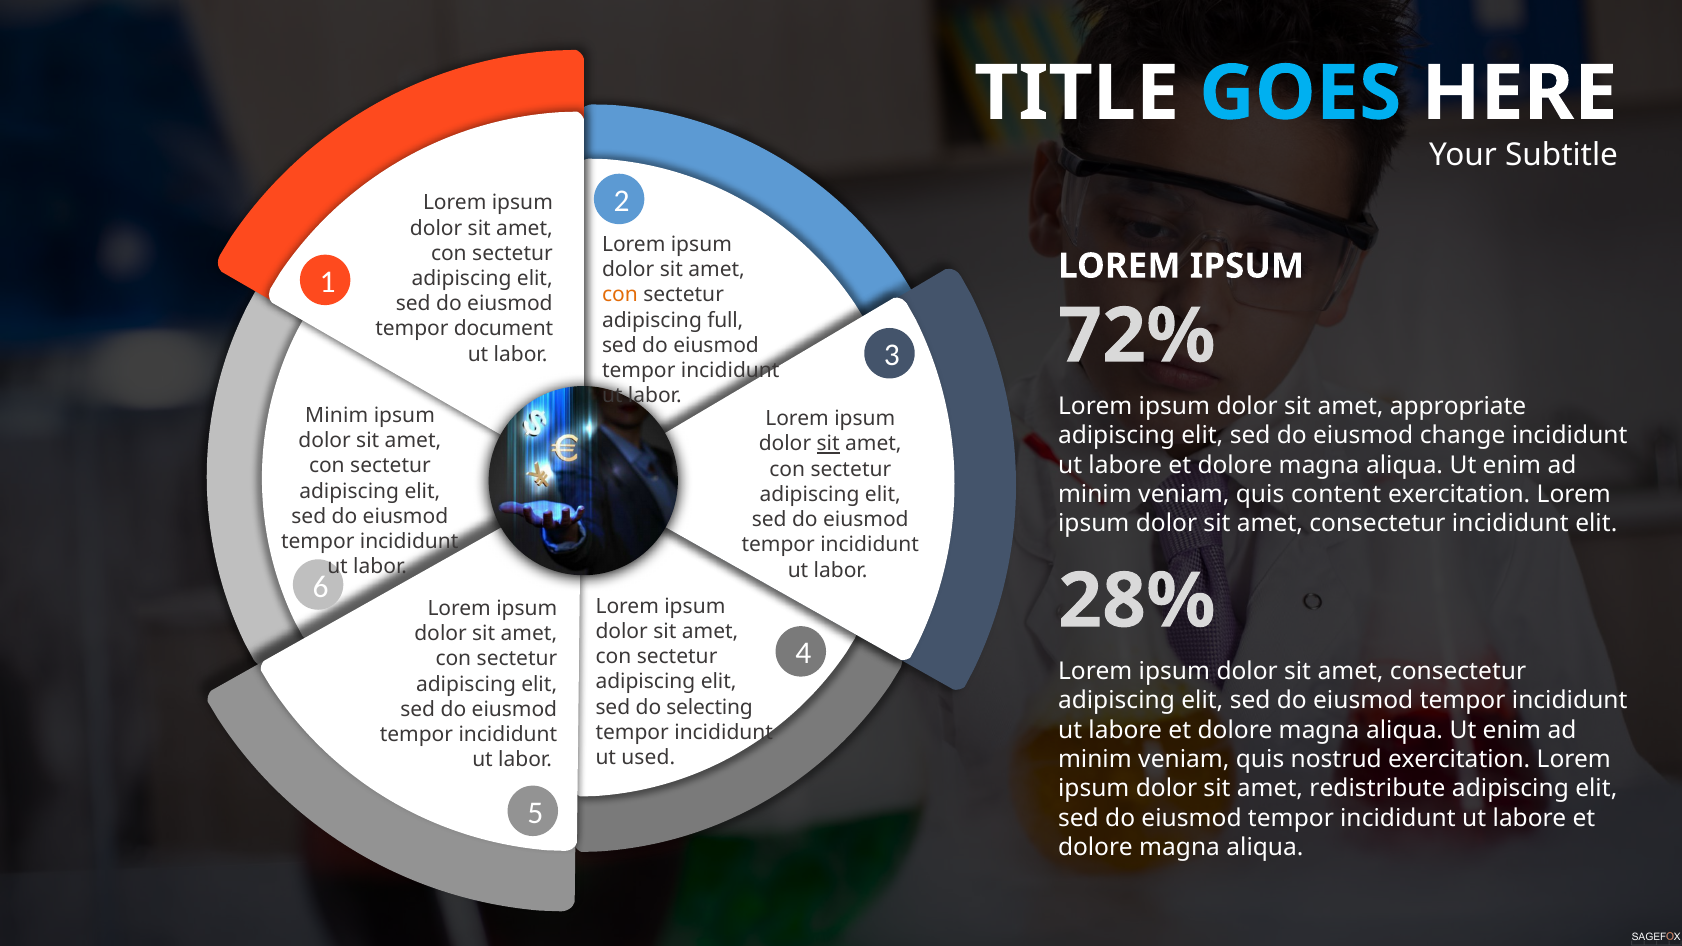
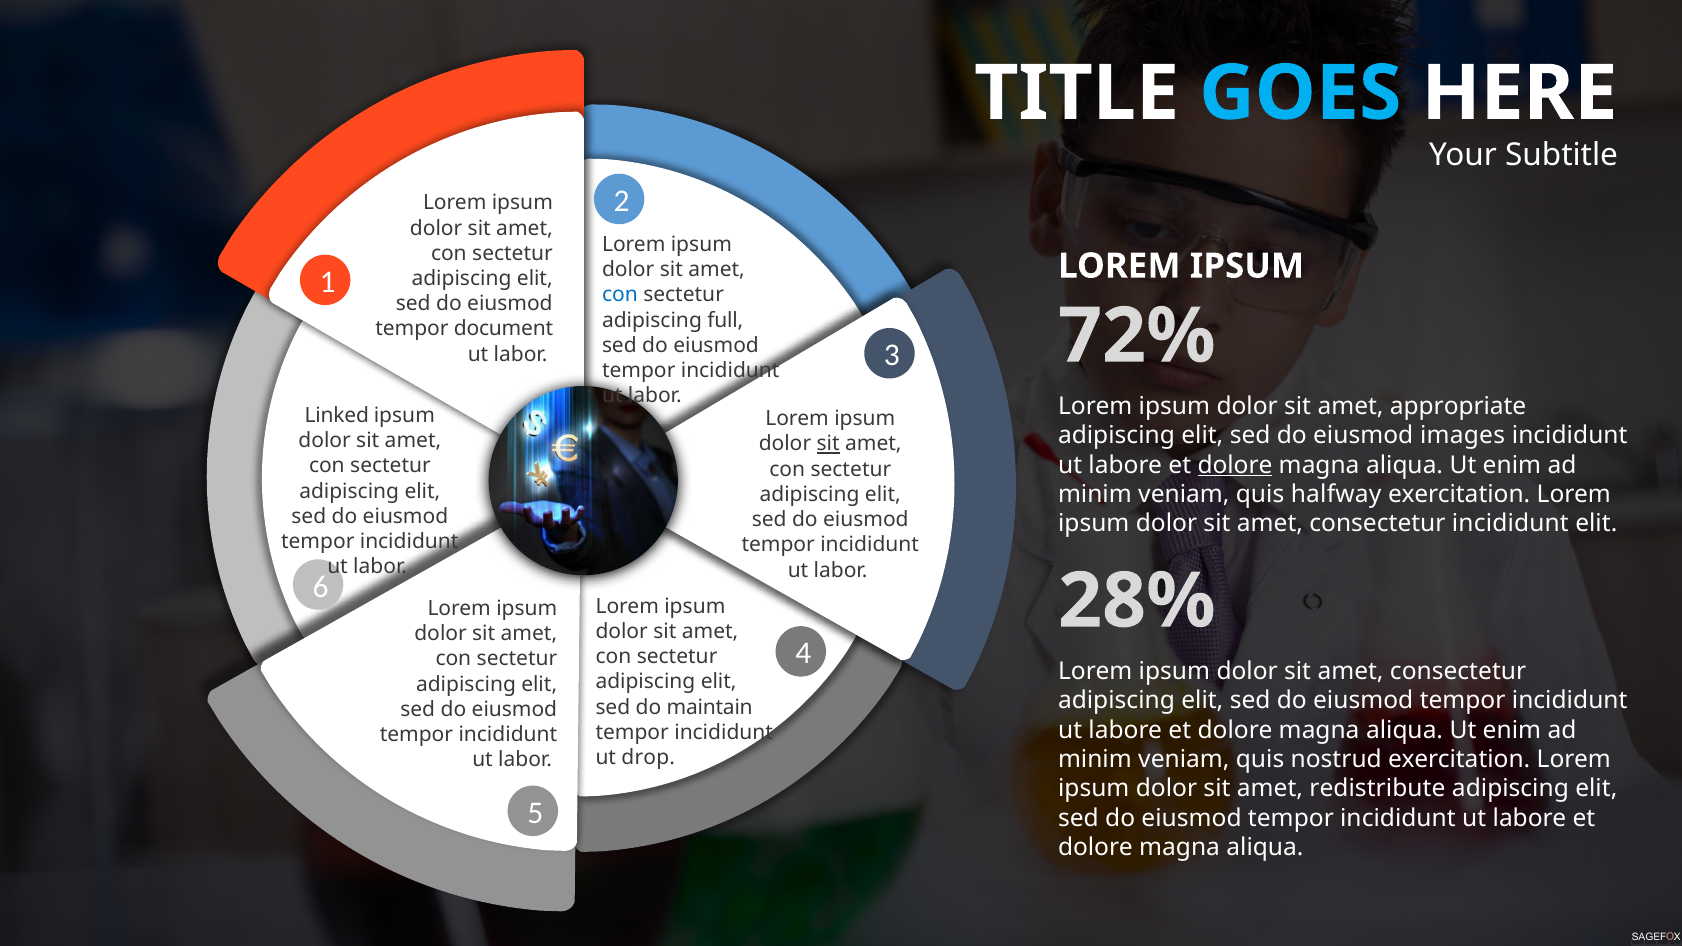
con at (620, 295) colour: orange -> blue
Minim at (337, 415): Minim -> Linked
change: change -> images
dolore at (1235, 465) underline: none -> present
content: content -> halfway
selecting: selecting -> maintain
used: used -> drop
